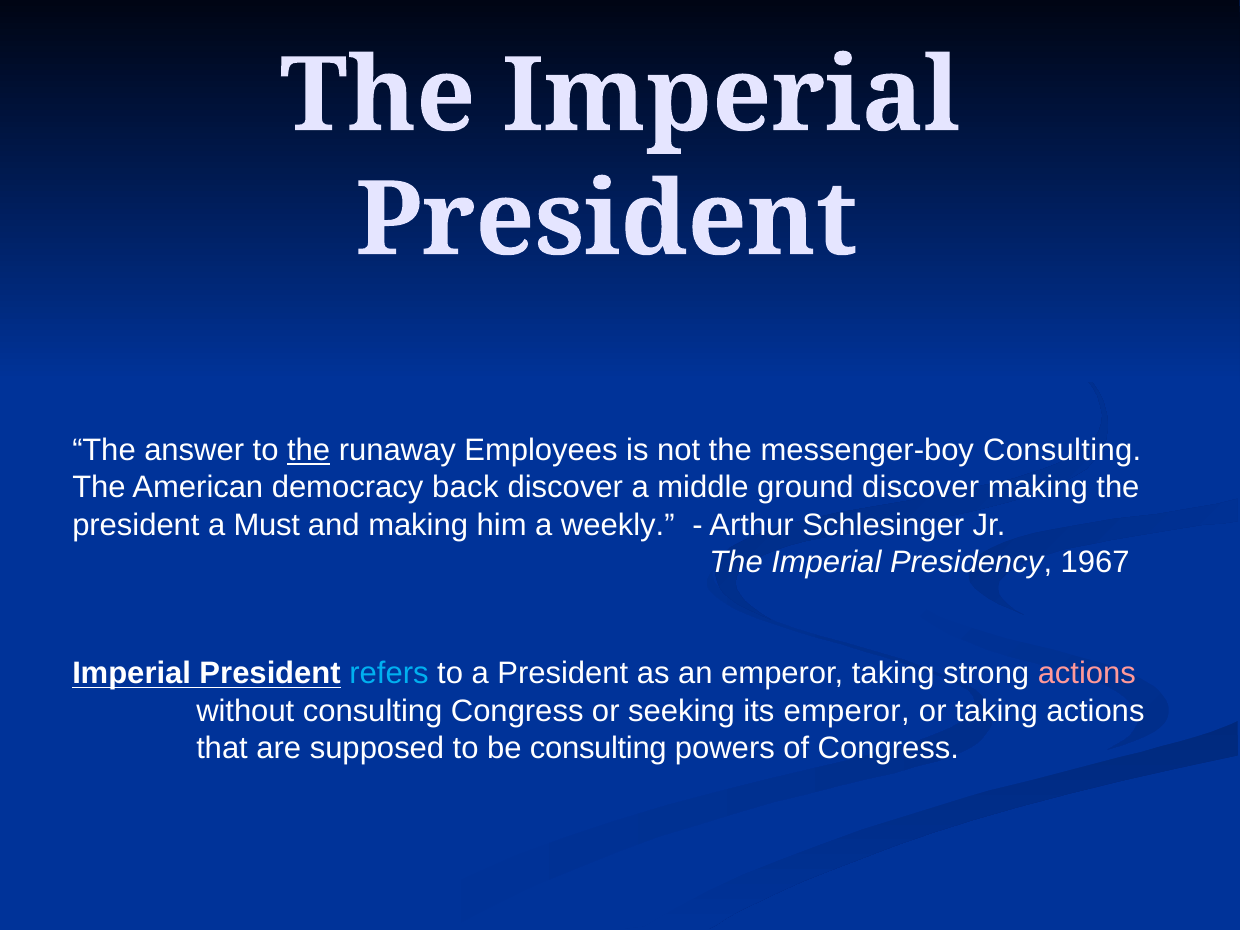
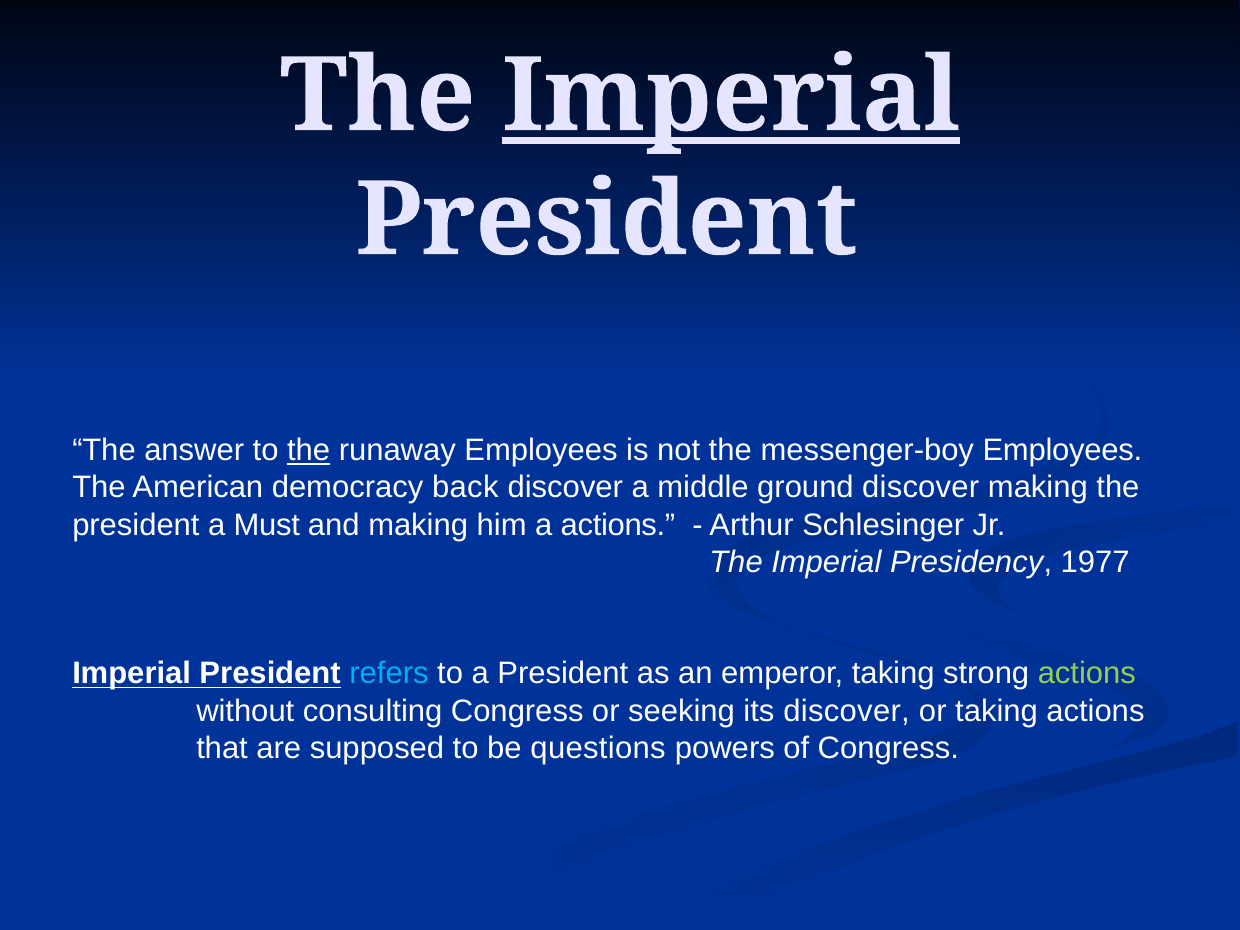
Imperial at (731, 96) underline: none -> present
messenger-boy Consulting: Consulting -> Employees
a weekly: weekly -> actions
1967: 1967 -> 1977
actions at (1087, 674) colour: pink -> light green
its emperor: emperor -> discover
be consulting: consulting -> questions
